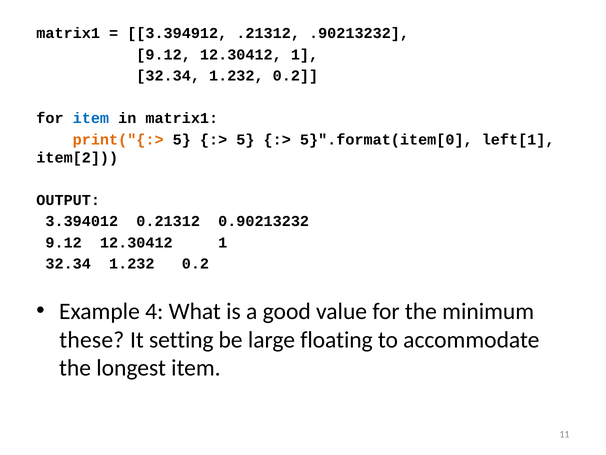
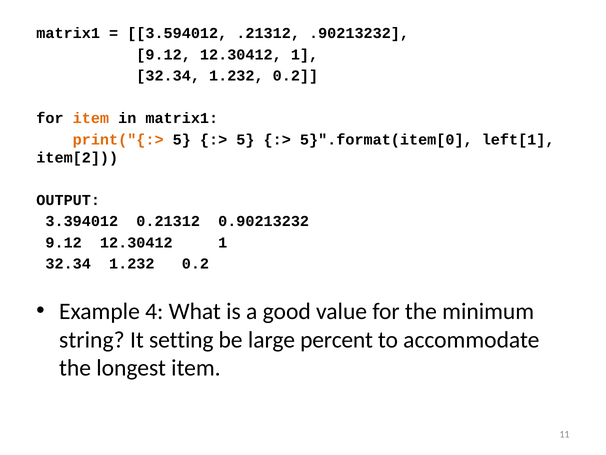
3.394912: 3.394912 -> 3.594012
item at (91, 118) colour: blue -> orange
these: these -> string
floating: floating -> percent
